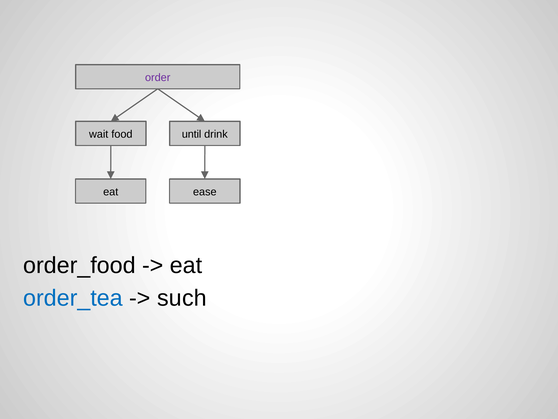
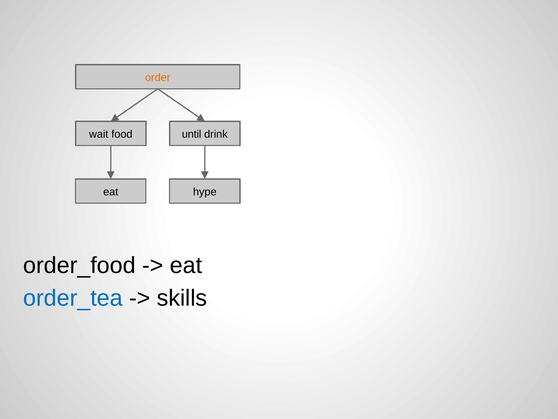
order colour: purple -> orange
ease: ease -> hype
such: such -> skills
